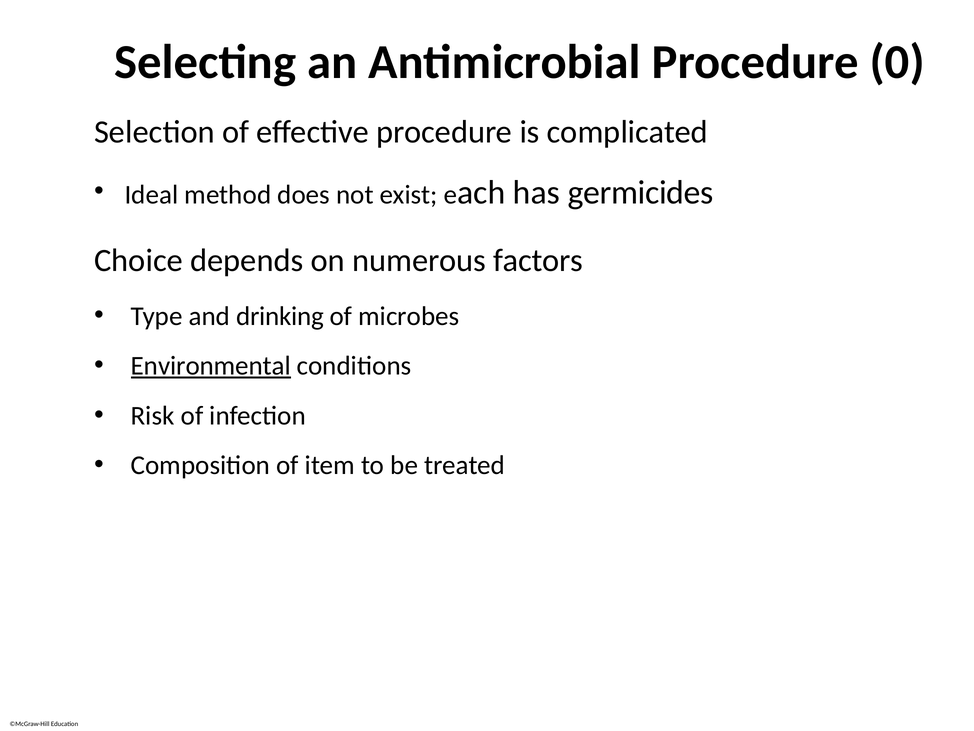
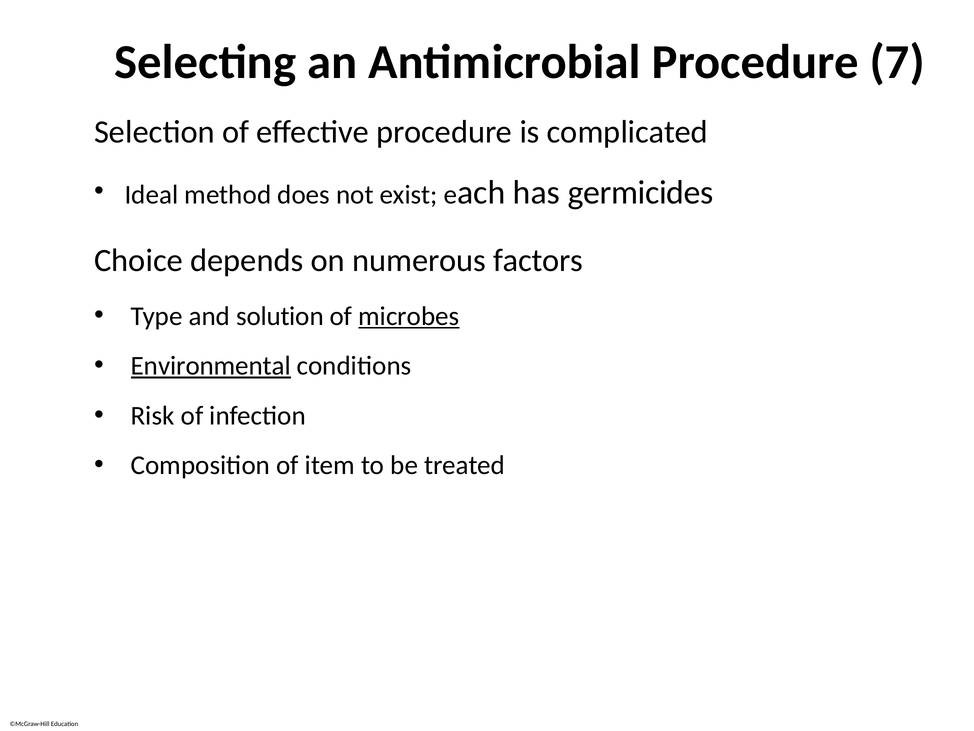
0: 0 -> 7
drinking: drinking -> solution
microbes underline: none -> present
